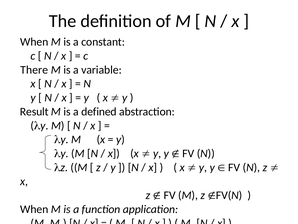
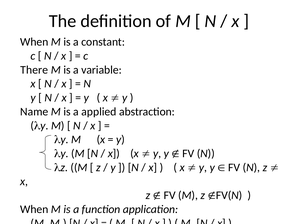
Result: Result -> Name
defined: defined -> applied
